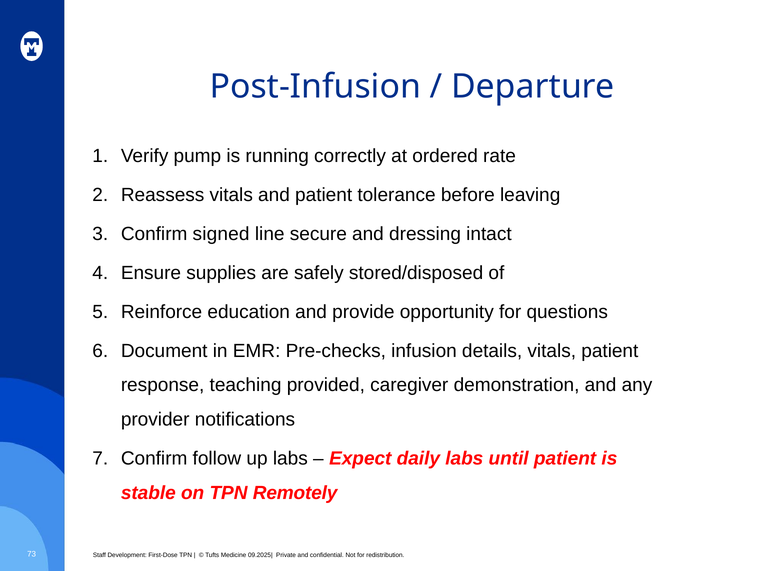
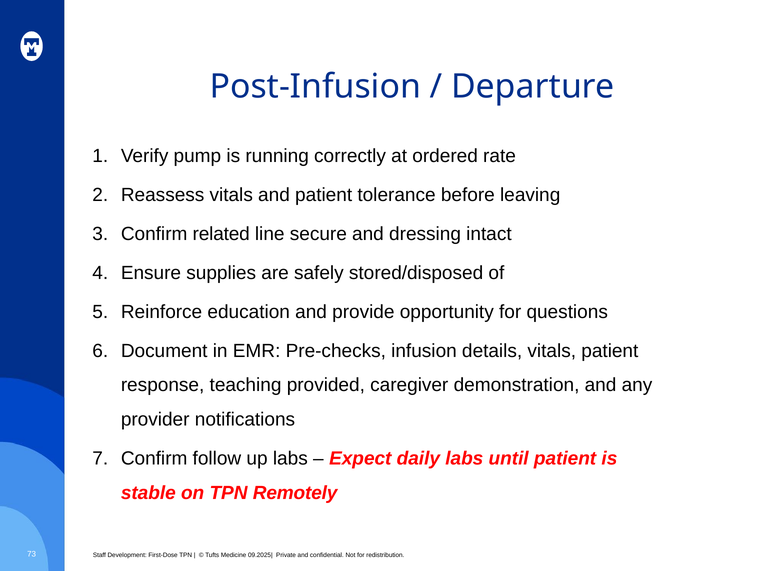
signed: signed -> related
